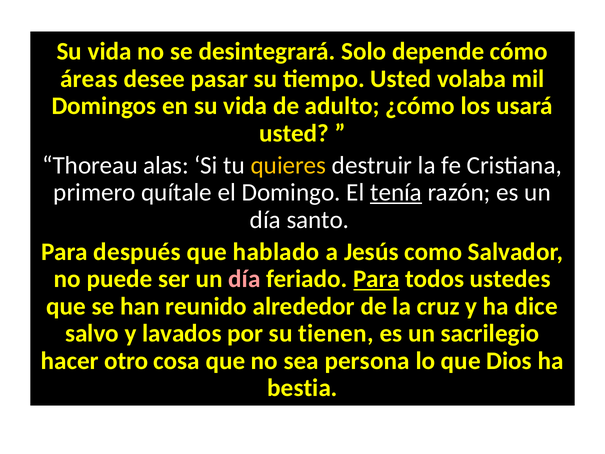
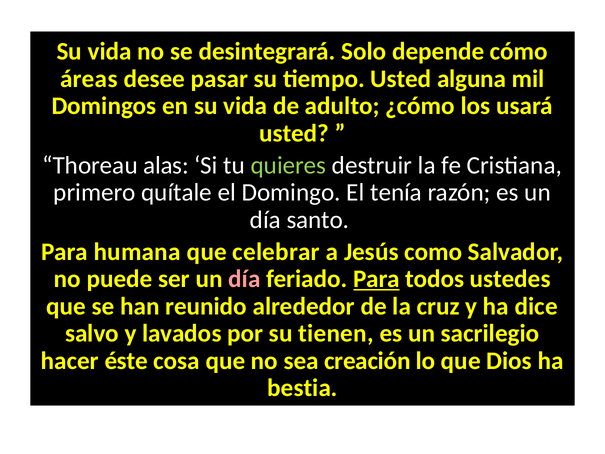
volaba: volaba -> alguna
quieres colour: yellow -> light green
tenía underline: present -> none
después: después -> humana
hablado: hablado -> celebrar
otro: otro -> éste
persona: persona -> creación
